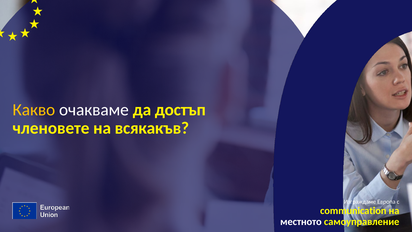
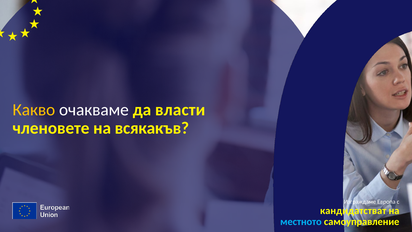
достъп: достъп -> власти
communication: communication -> кандидатстват
местното colour: white -> light blue
